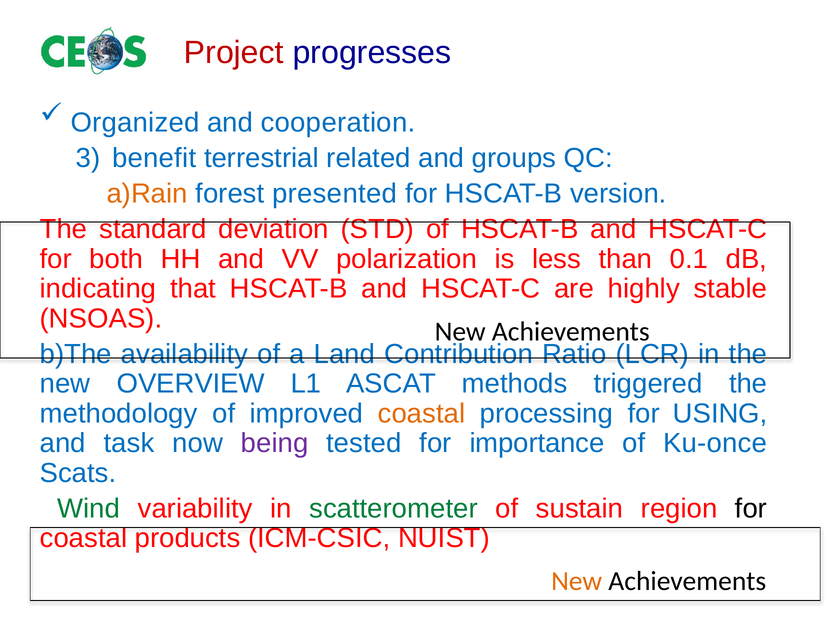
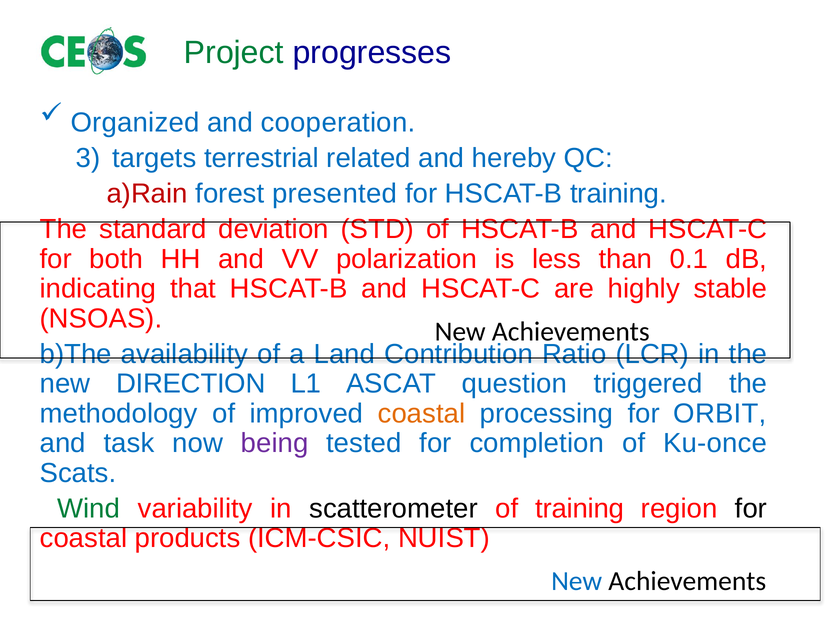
Project colour: red -> green
benefit: benefit -> targets
groups: groups -> hereby
a)Rain colour: orange -> red
HSCAT-B version: version -> training
OVERVIEW: OVERVIEW -> DIRECTION
methods: methods -> question
USING: USING -> ORBIT
importance: importance -> completion
scatterometer colour: green -> black
of sustain: sustain -> training
New at (577, 581) colour: orange -> blue
